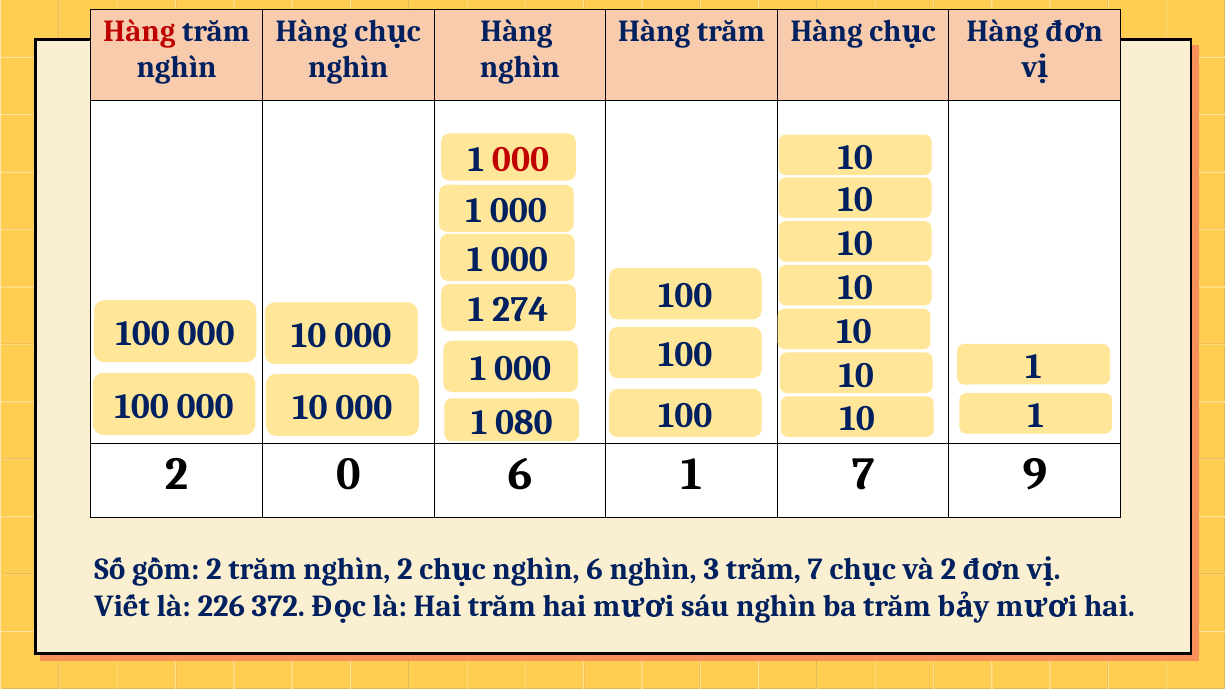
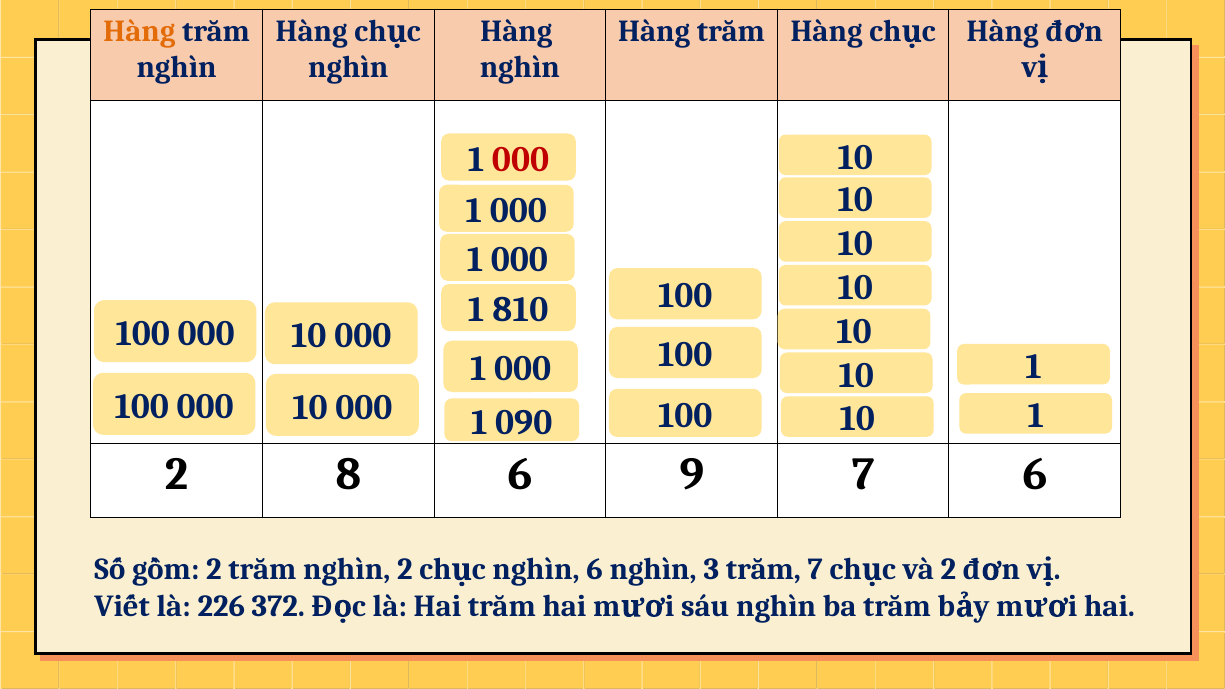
Hàng at (139, 32) colour: red -> orange
274: 274 -> 810
080: 080 -> 090
0: 0 -> 8
6 1: 1 -> 9
7 9: 9 -> 6
